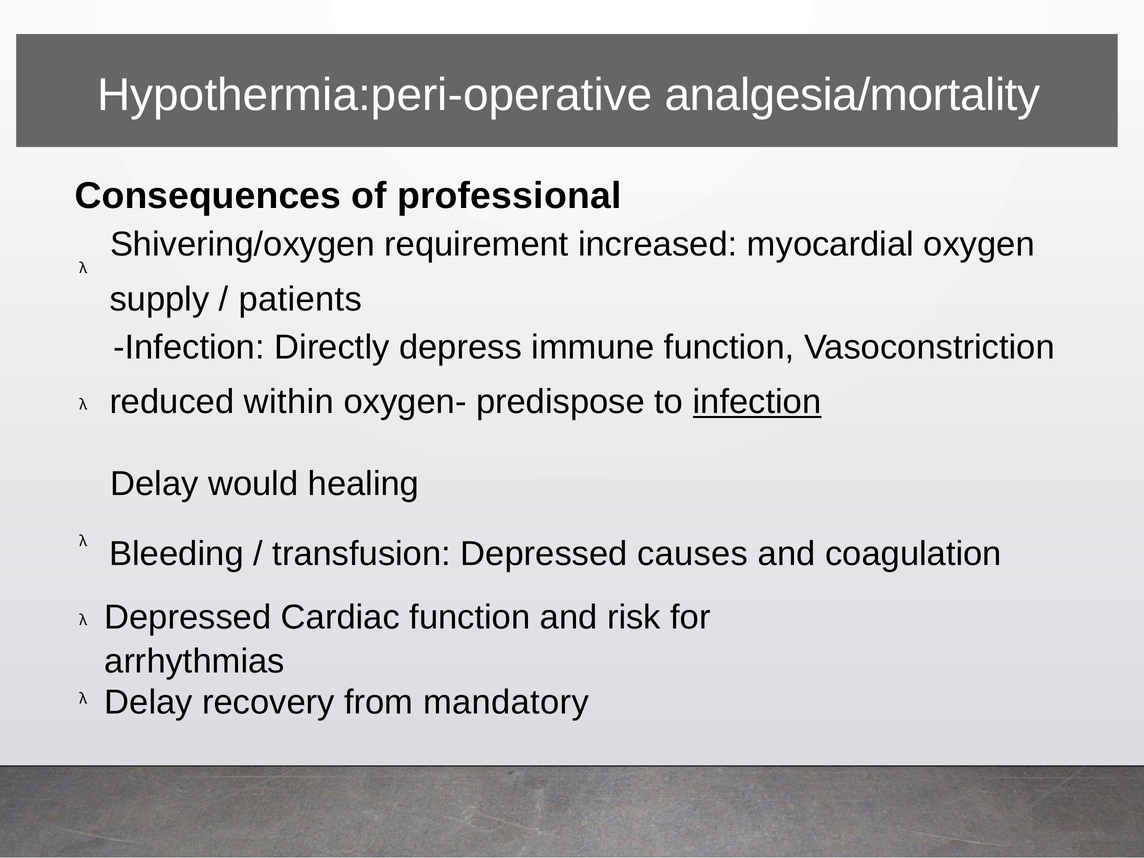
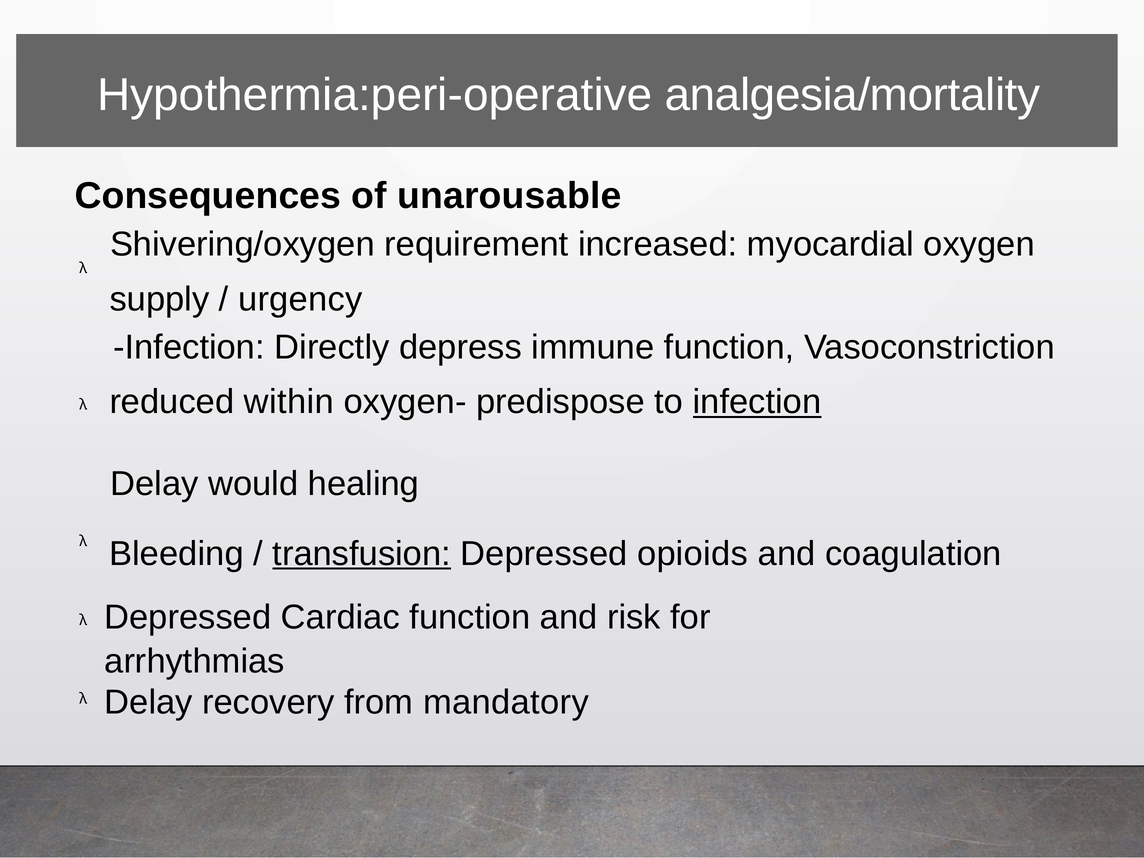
professional: professional -> unarousable
patients: patients -> urgency
transfusion underline: none -> present
causes: causes -> opioids
